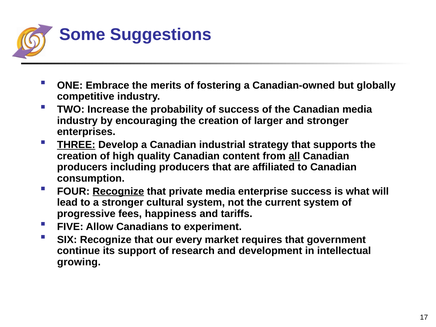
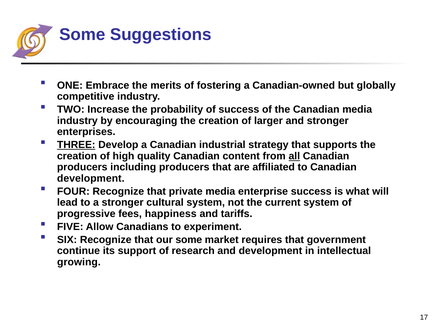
consumption at (91, 178): consumption -> development
Recognize at (118, 191) underline: present -> none
our every: every -> some
